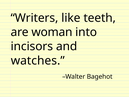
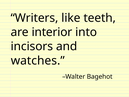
woman: woman -> interior
